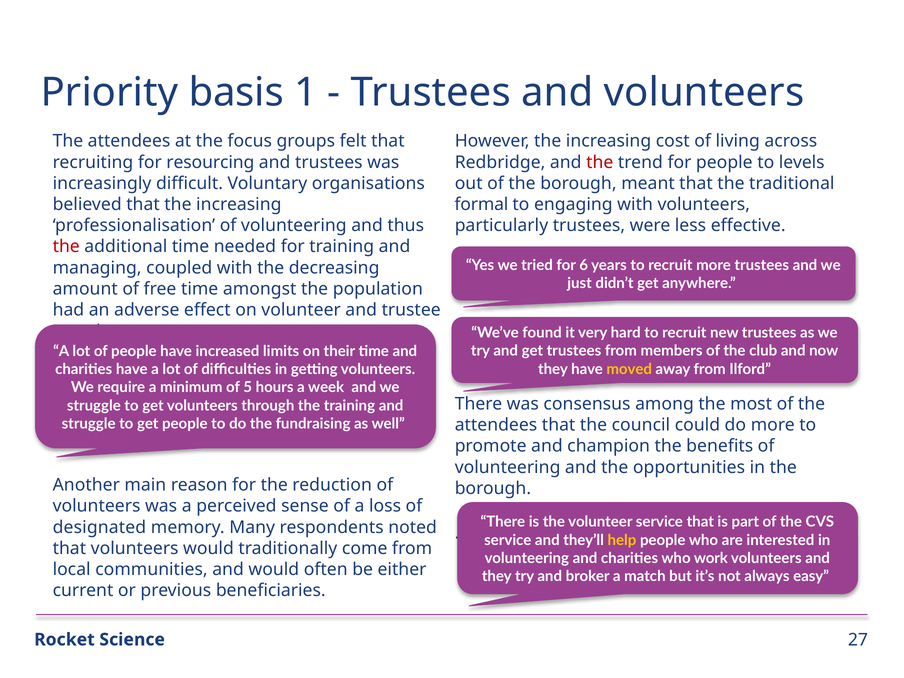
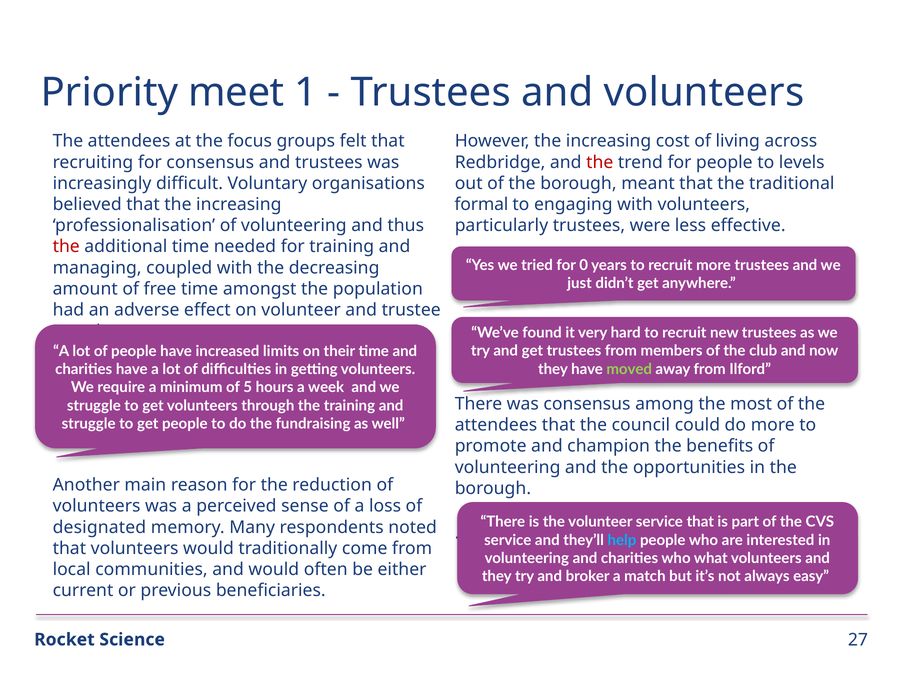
basis: basis -> meet
for resourcing: resourcing -> consensus
6: 6 -> 0
moved colour: yellow -> light green
help colour: yellow -> light blue
work: work -> what
